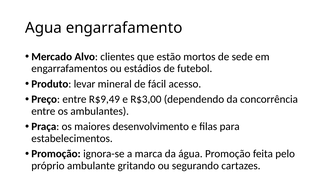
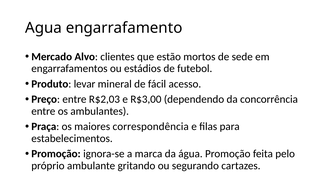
R$9,49: R$9,49 -> R$2,03
desenvolvimento: desenvolvimento -> correspondência
